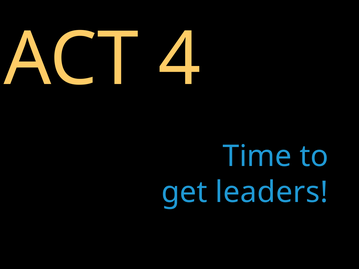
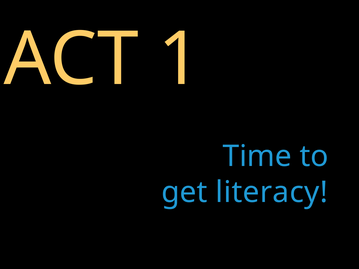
4: 4 -> 1
leaders: leaders -> literacy
